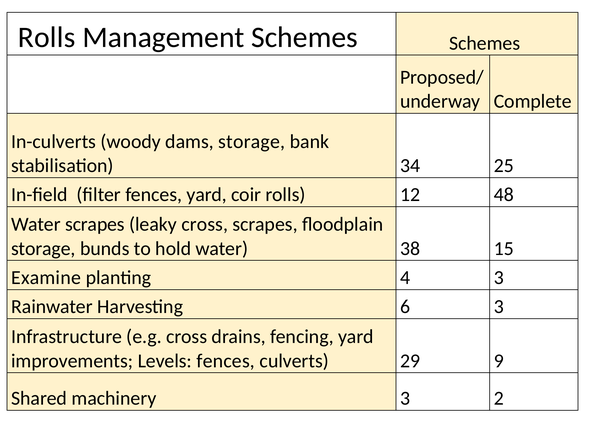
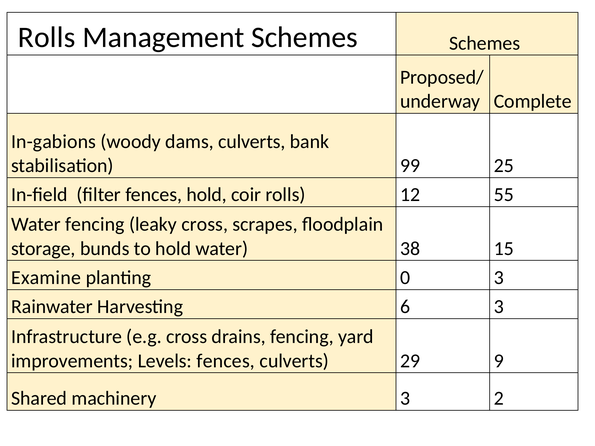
In-culverts: In-culverts -> In-gabions
dams storage: storage -> culverts
34: 34 -> 99
fences yard: yard -> hold
48: 48 -> 55
Water scrapes: scrapes -> fencing
4: 4 -> 0
